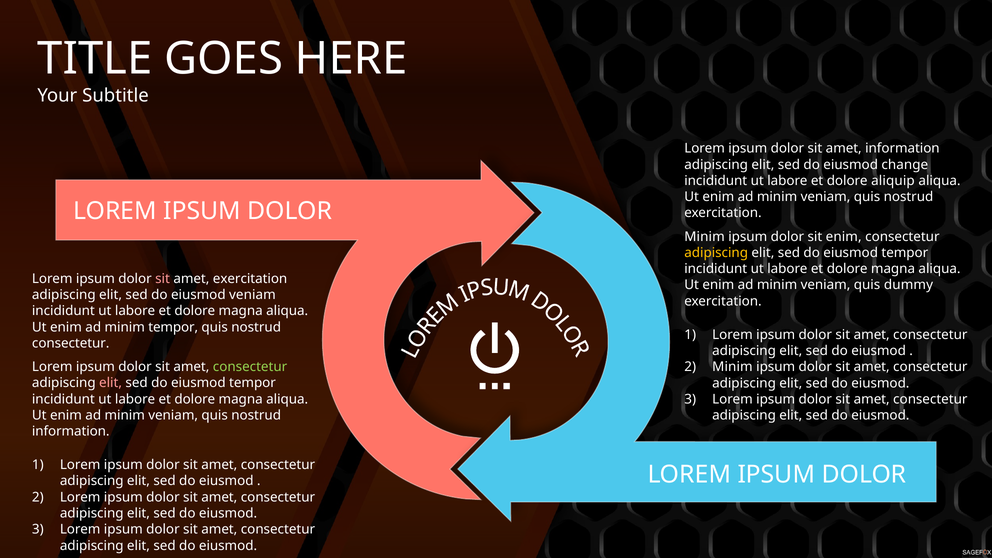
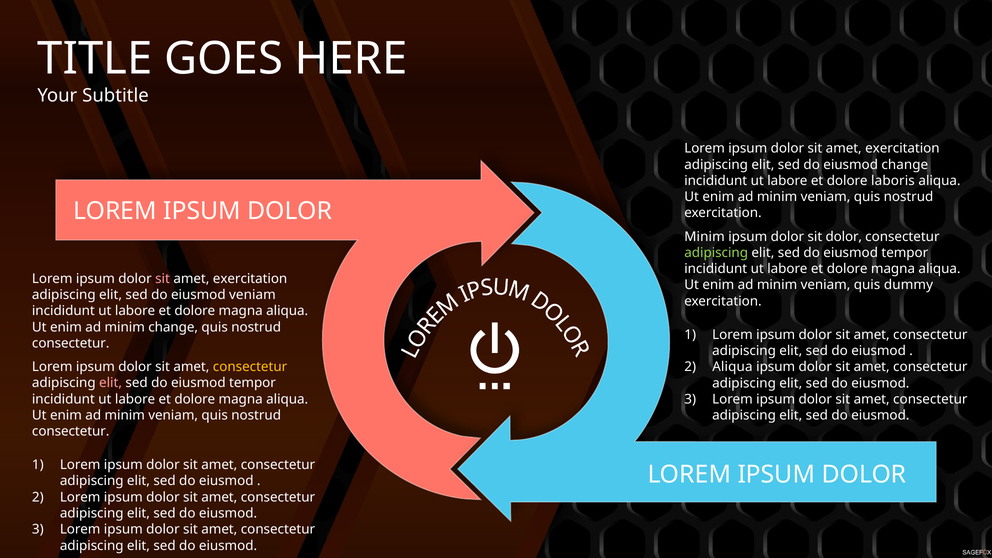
information at (902, 148): information -> exercitation
aliquip: aliquip -> laboris
sit enim: enim -> dolor
adipiscing at (716, 253) colour: yellow -> light green
minim tempor: tempor -> change
consectetur at (250, 367) colour: light green -> yellow
Minim at (732, 367): Minim -> Aliqua
information at (71, 431): information -> consectetur
